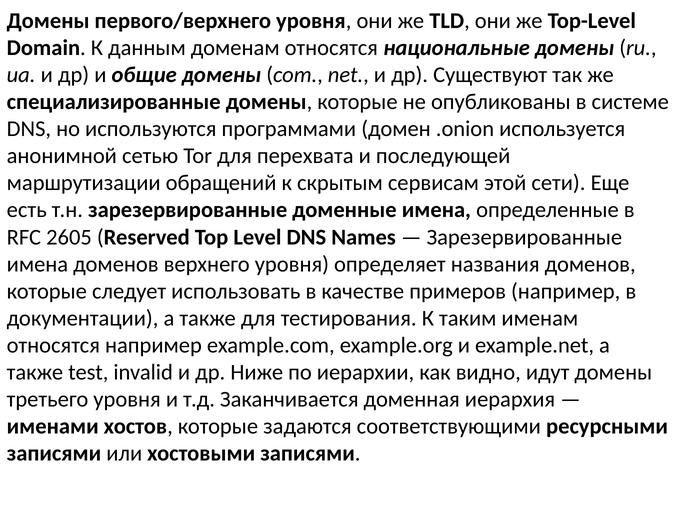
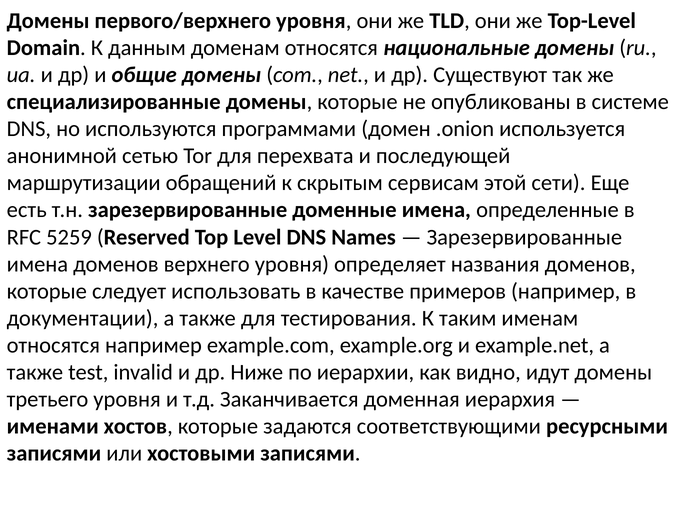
2605: 2605 -> 5259
